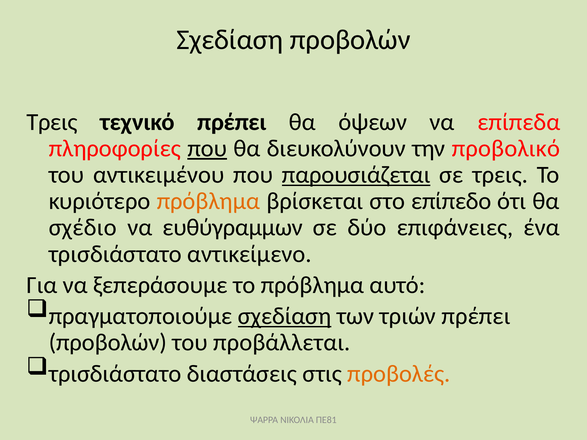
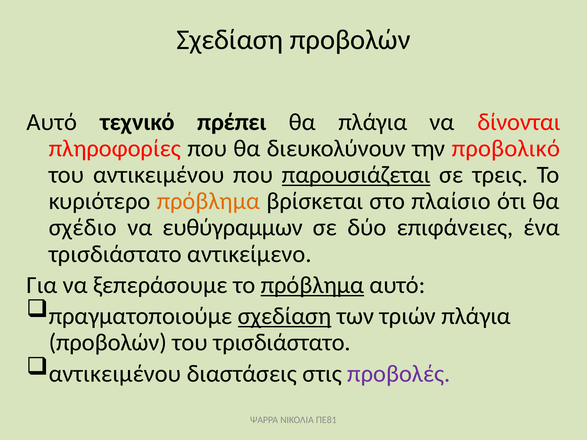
Τρεις at (52, 122): Τρεις -> Αυτό
θα όψεων: όψεων -> πλάγια
επίπεδα: επίπεδα -> δίνονται
που at (207, 148) underline: present -> none
επίπεδο: επίπεδο -> πλαίσιο
πρόβλημα at (312, 285) underline: none -> present
τριών πρέπει: πρέπει -> πλάγια
του προβάλλεται: προβάλλεται -> τρισδιάστατο
τρισδιάστατο at (115, 374): τρισδιάστατο -> αντικειμένου
προβολές colour: orange -> purple
